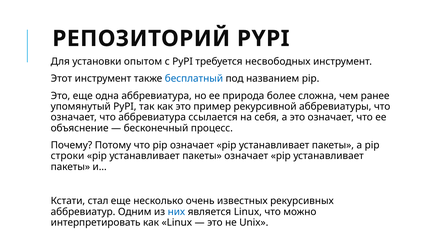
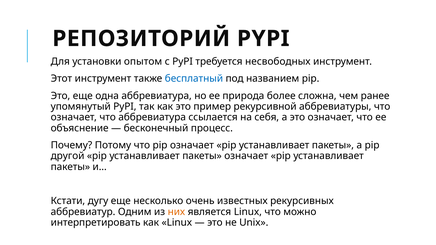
строки: строки -> другой
стал: стал -> дугу
них colour: blue -> orange
